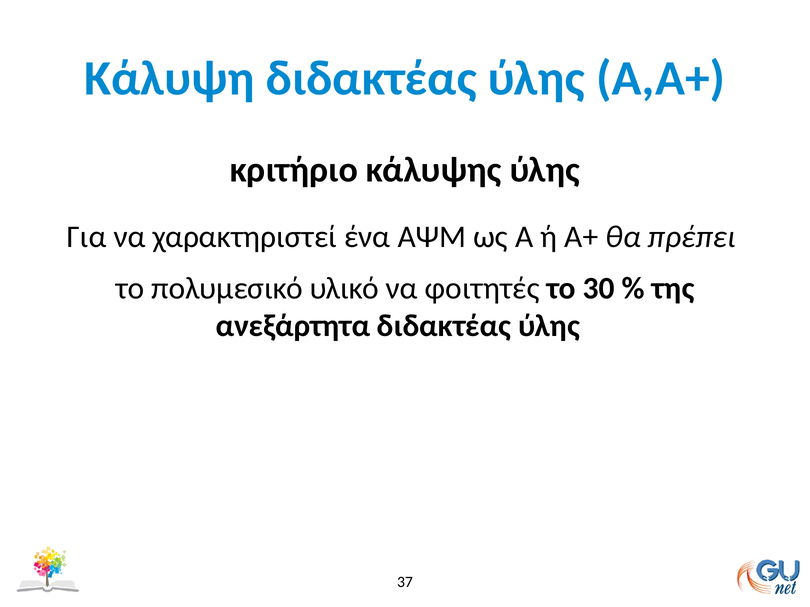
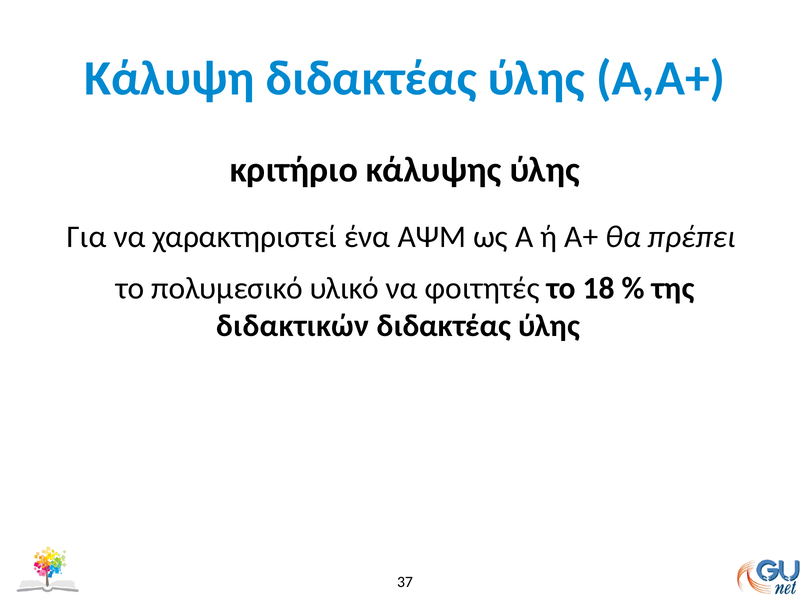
30: 30 -> 18
ανεξάρτητα: ανεξάρτητα -> διδακτικών
